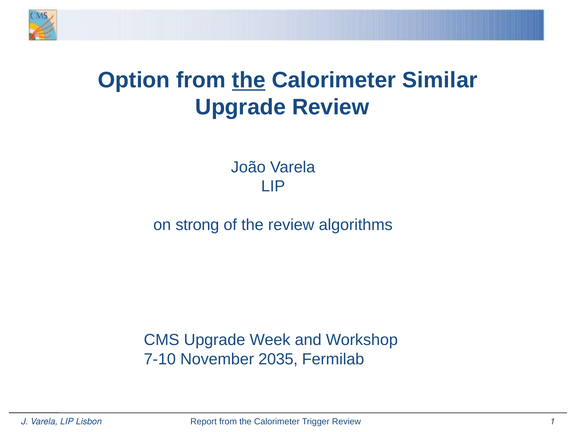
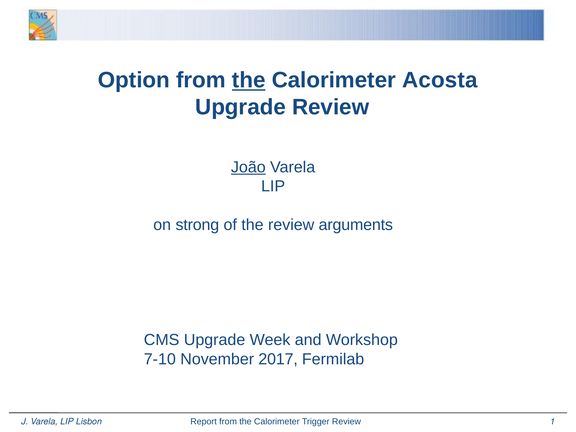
Similar: Similar -> Acosta
João underline: none -> present
algorithms: algorithms -> arguments
2035: 2035 -> 2017
